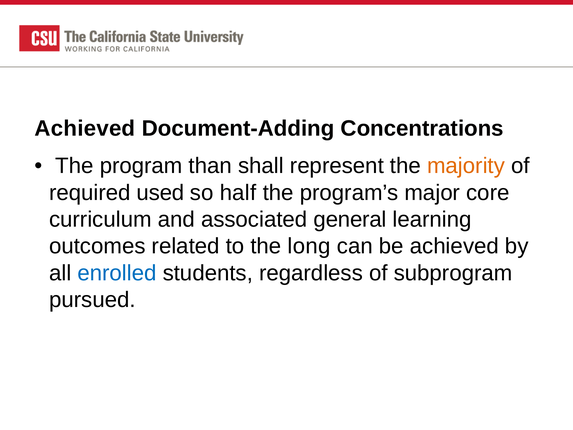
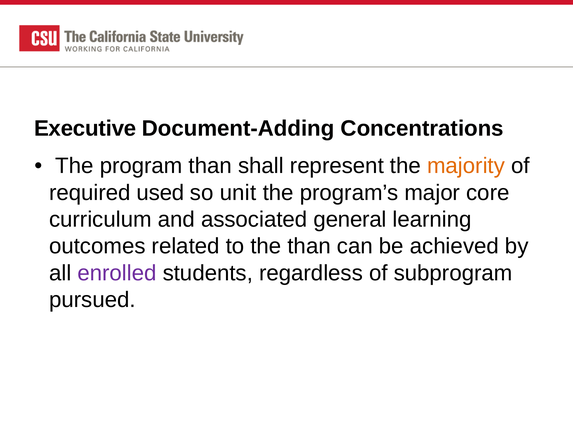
Achieved at (85, 129): Achieved -> Executive
half: half -> unit
the long: long -> than
enrolled colour: blue -> purple
